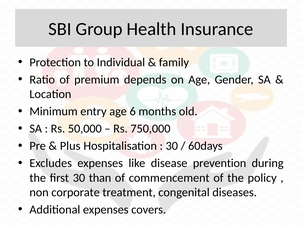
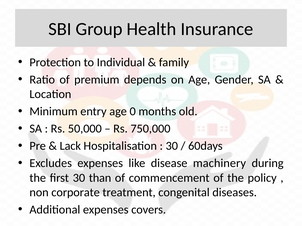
6: 6 -> 0
Plus: Plus -> Lack
prevention: prevention -> machinery
